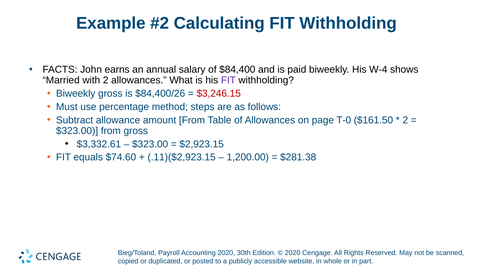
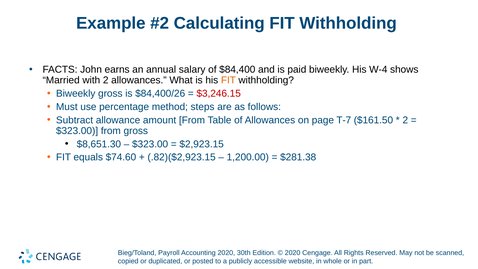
FIT at (228, 80) colour: purple -> orange
T-0: T-0 -> T-7
$3,332.61: $3,332.61 -> $8,651.30
.11)($2,923.15: .11)($2,923.15 -> .82)($2,923.15
